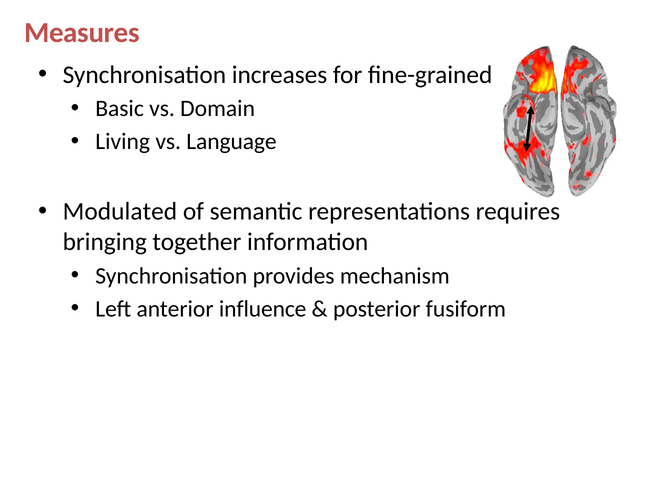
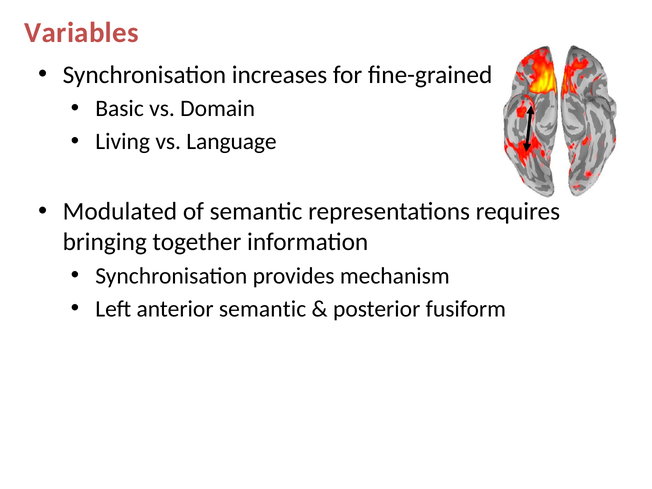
Measures: Measures -> Variables
anterior influence: influence -> semantic
